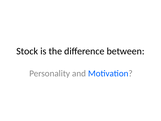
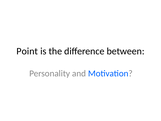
Stock: Stock -> Point
